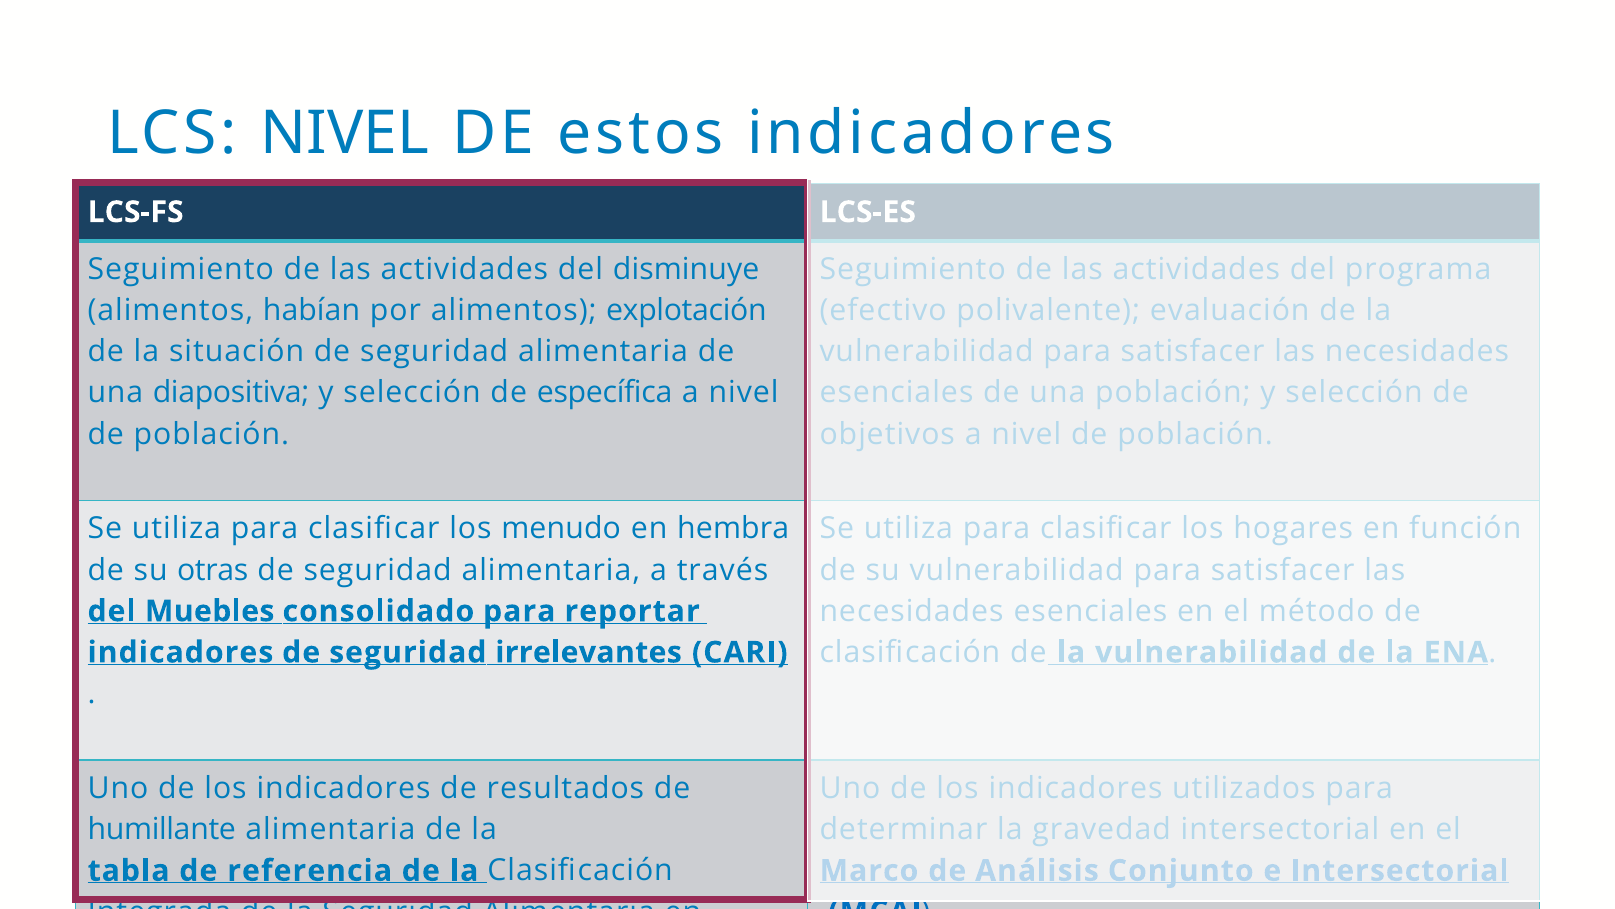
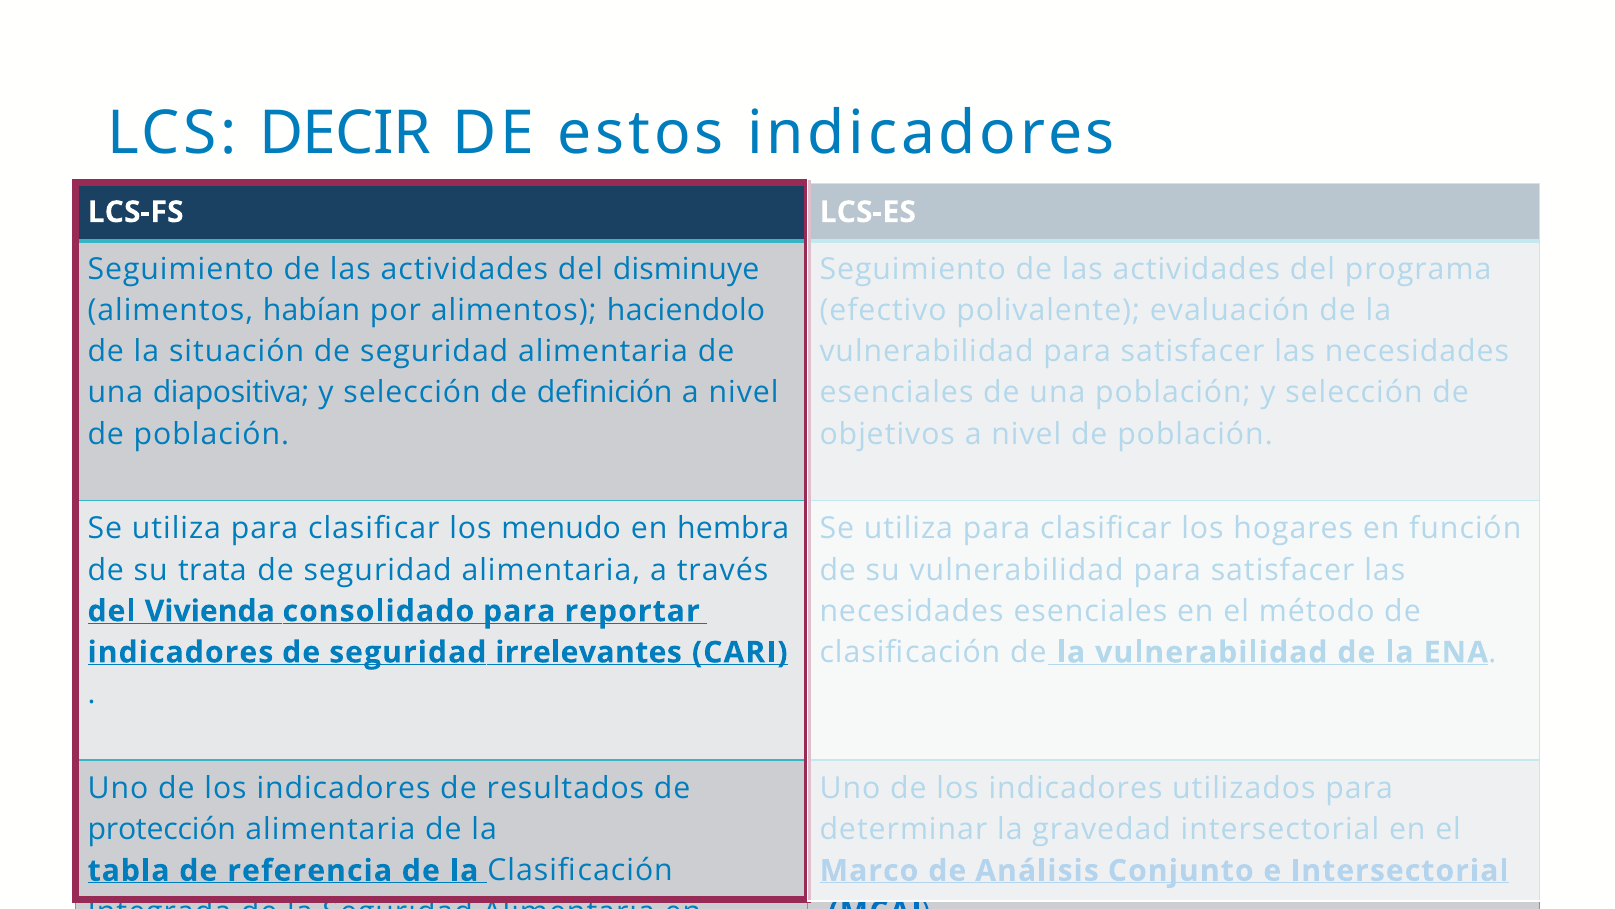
LCS NIVEL: NIVEL -> DECIR
explotación: explotación -> haciendolo
específica: específica -> definición
otras: otras -> trata
Muebles: Muebles -> Vivienda
humillante: humillante -> protección
